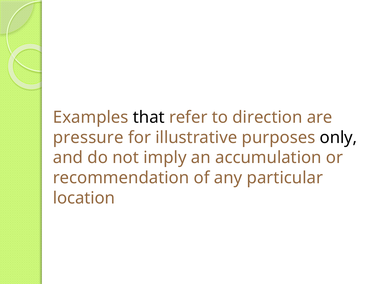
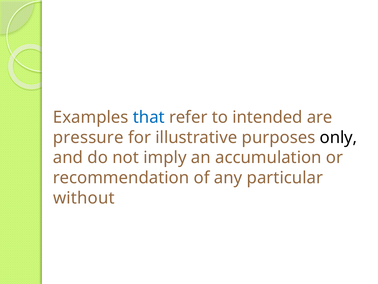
that colour: black -> blue
direction: direction -> intended
location: location -> without
